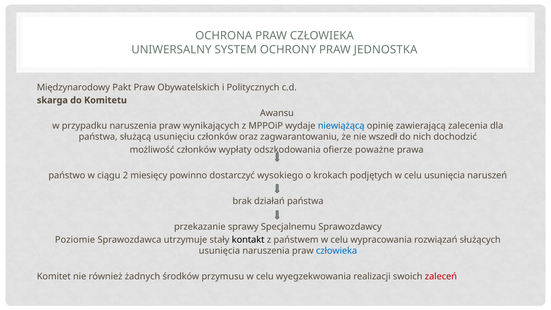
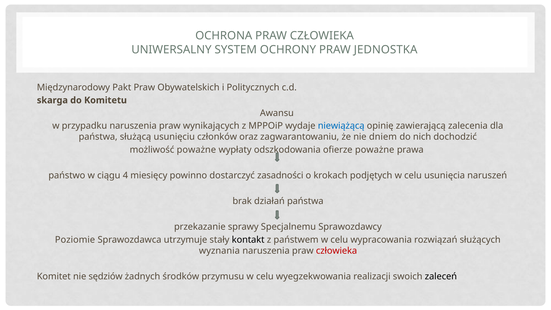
wszedł: wszedł -> dniem
możliwość członków: członków -> poważne
2: 2 -> 4
wysokiego: wysokiego -> zasadności
usunięcia at (219, 251): usunięcia -> wyznania
człowieka at (337, 251) colour: blue -> red
również: również -> sędziów
zaleceń colour: red -> black
